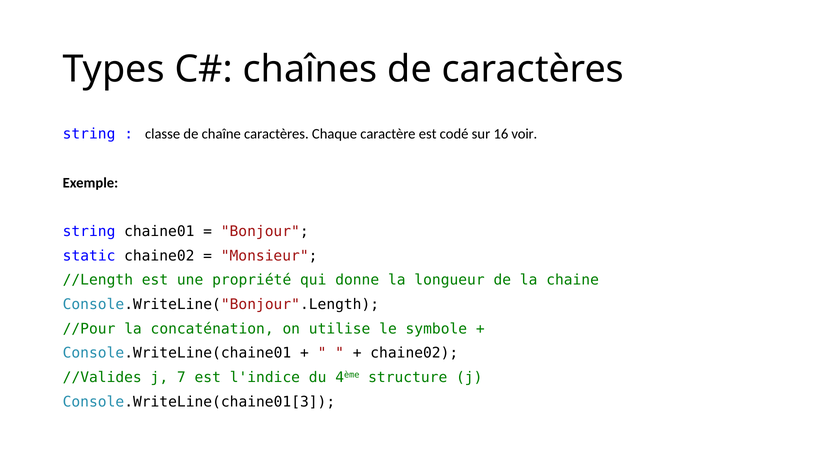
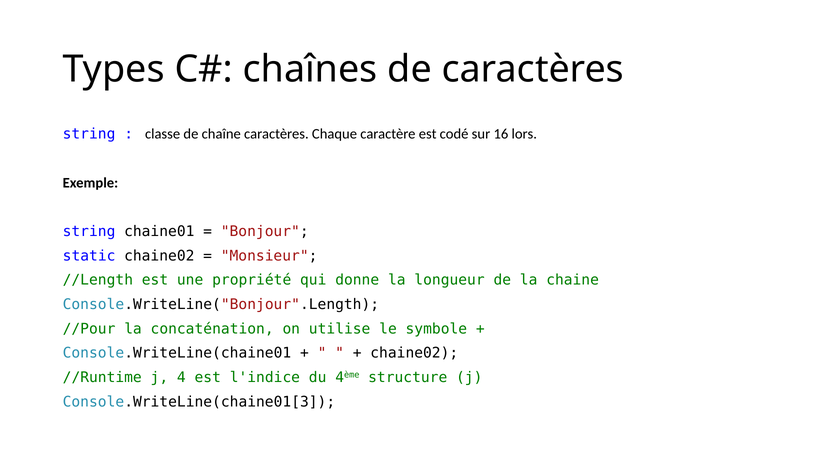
voir: voir -> lors
//Valides: //Valides -> //Runtime
7: 7 -> 4
